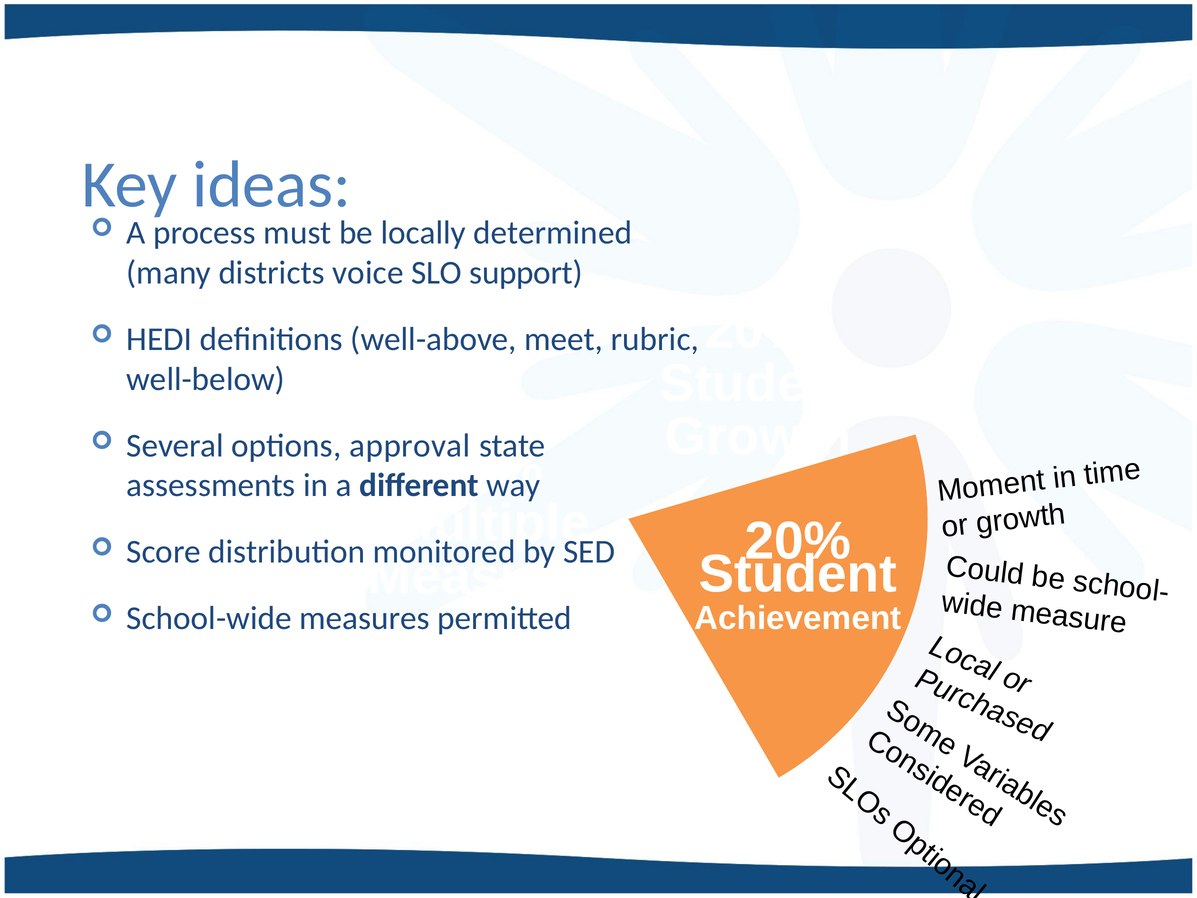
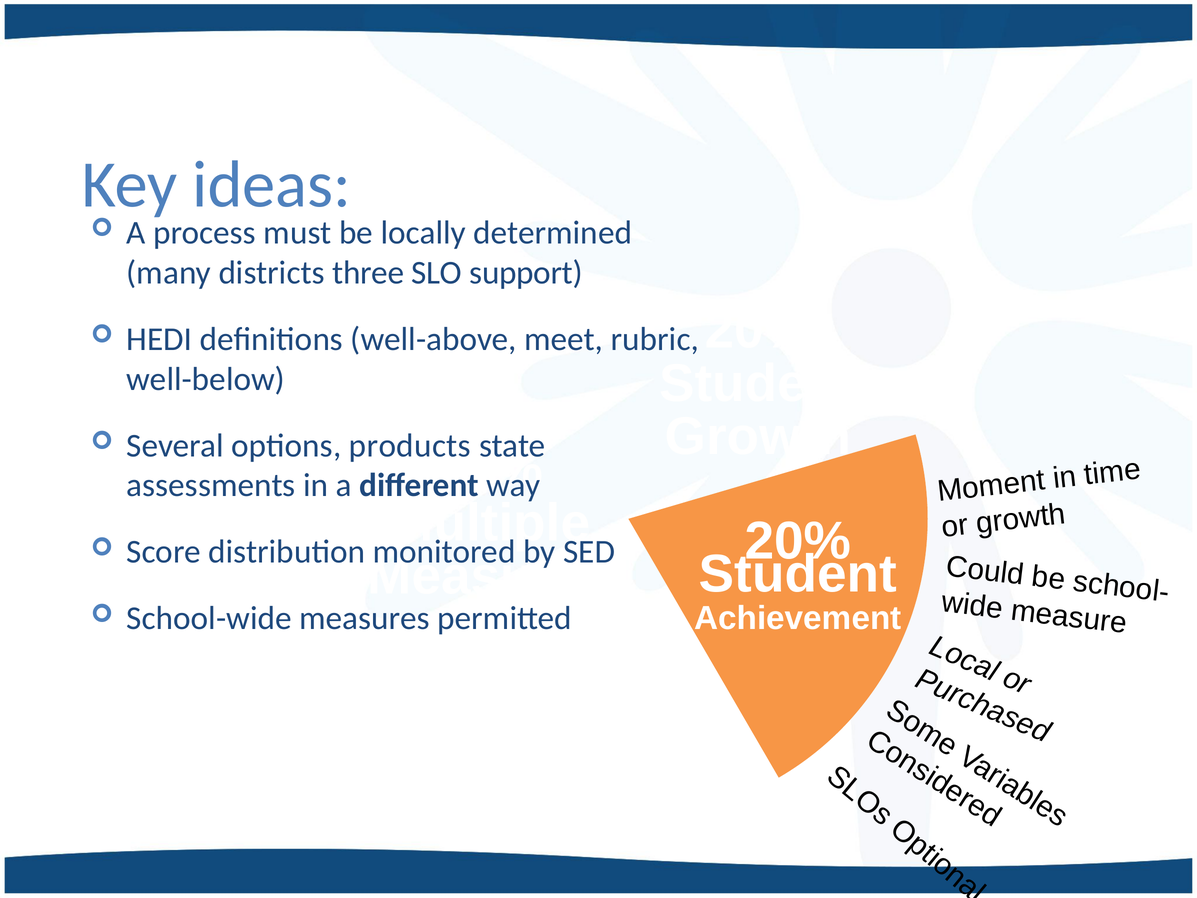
voice: voice -> three
approval: approval -> products
